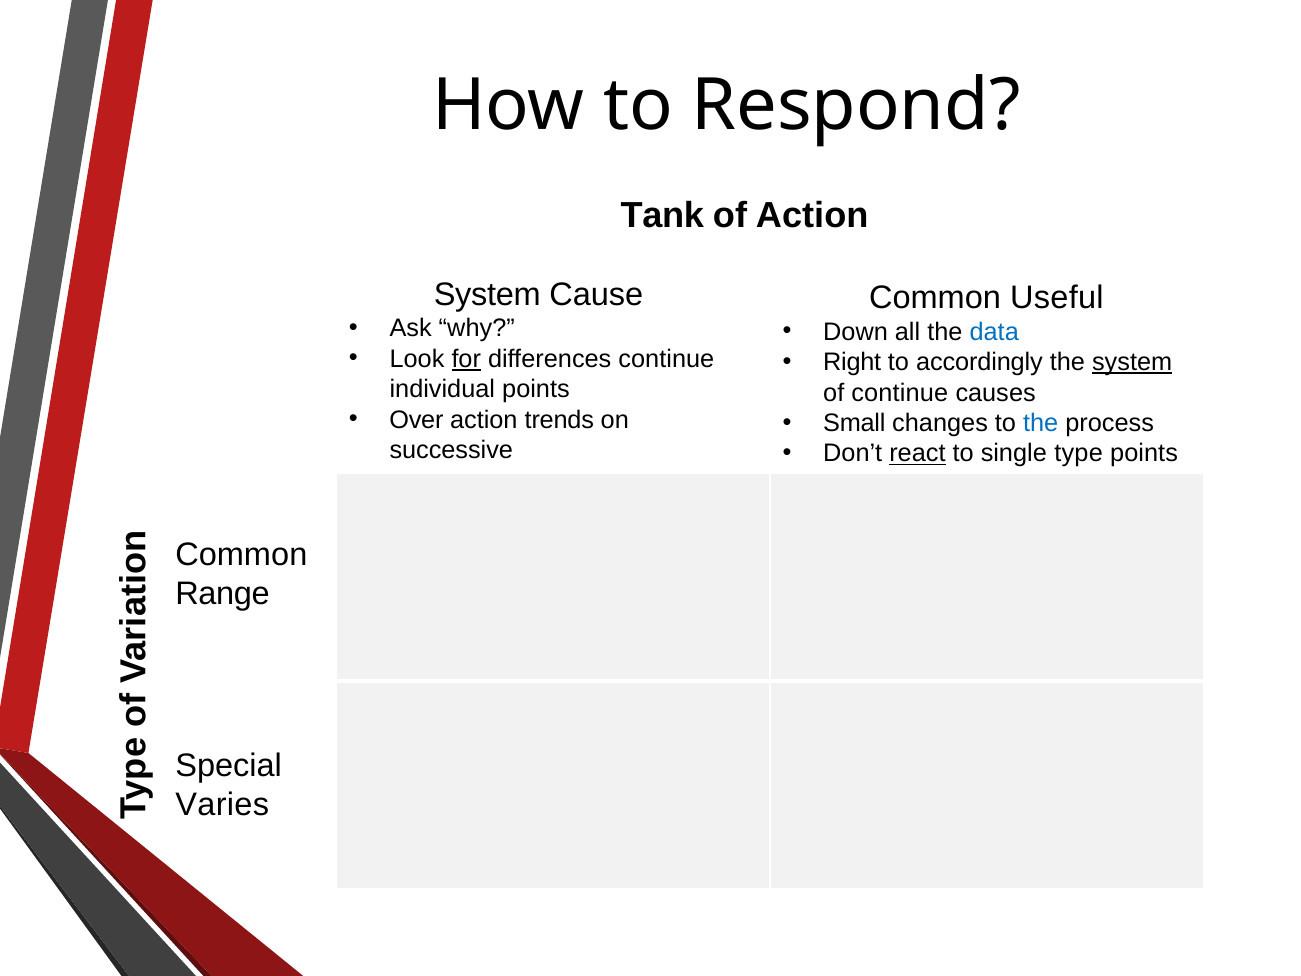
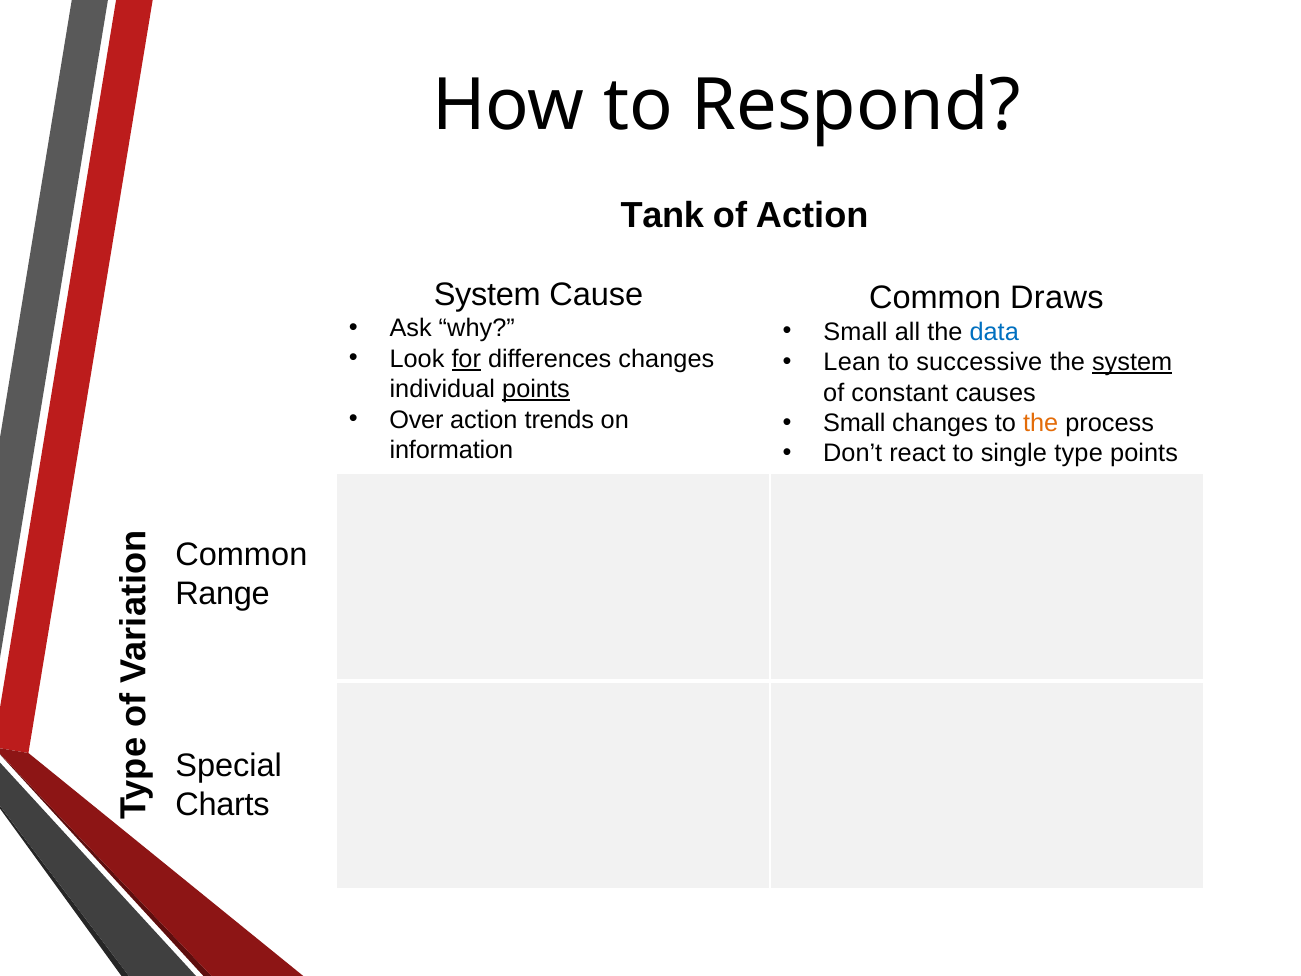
Useful: Useful -> Draws
Down at (856, 332): Down -> Small
differences continue: continue -> changes
Right: Right -> Lean
accordingly: accordingly -> successive
points at (536, 389) underline: none -> present
of continue: continue -> constant
the at (1041, 423) colour: blue -> orange
successive: successive -> information
react underline: present -> none
Varies: Varies -> Charts
